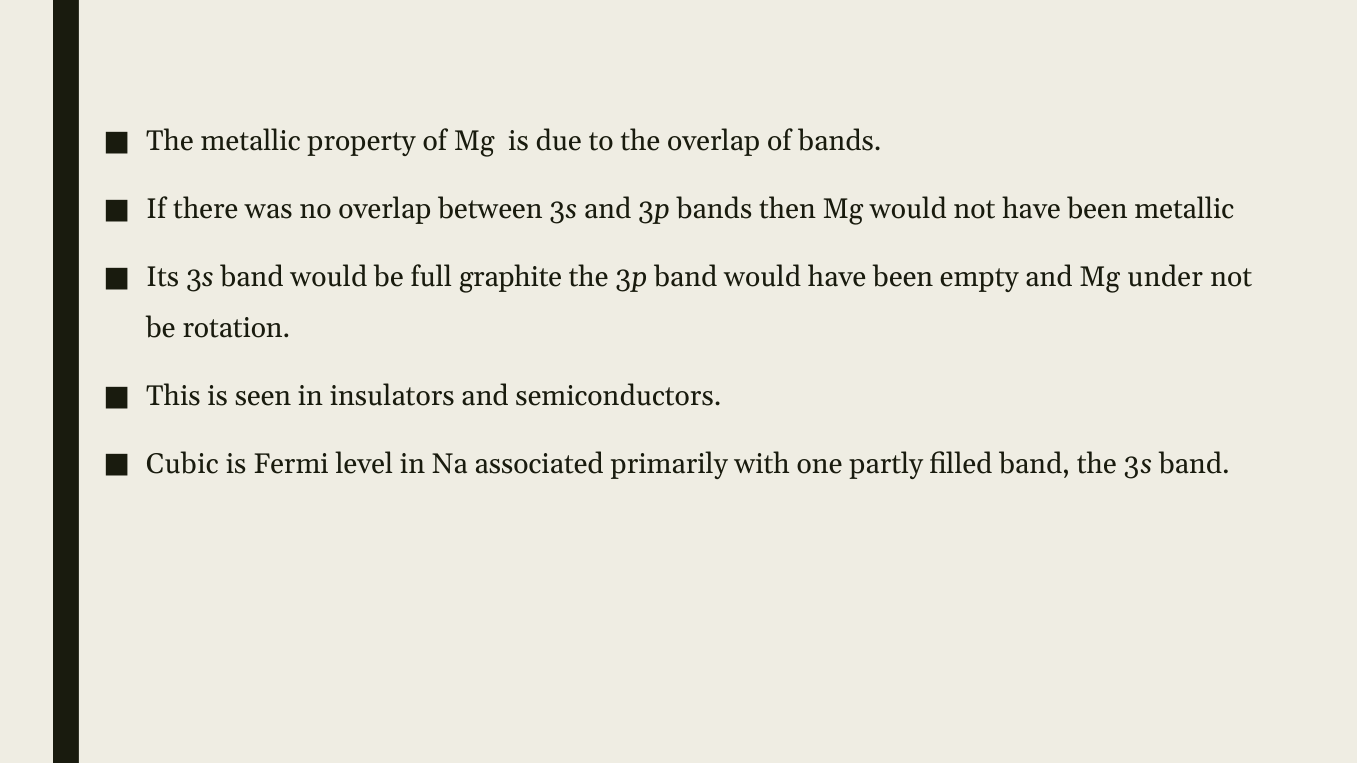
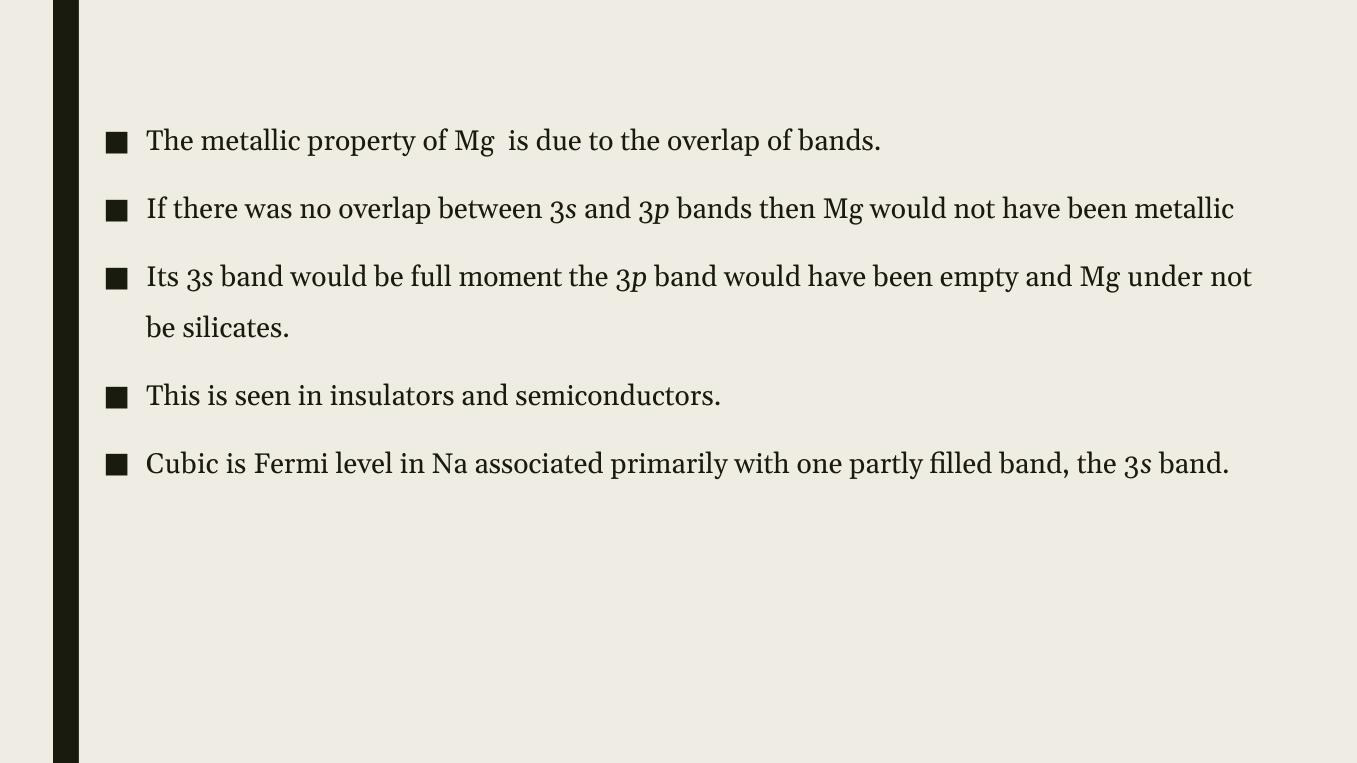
graphite: graphite -> moment
rotation: rotation -> silicates
